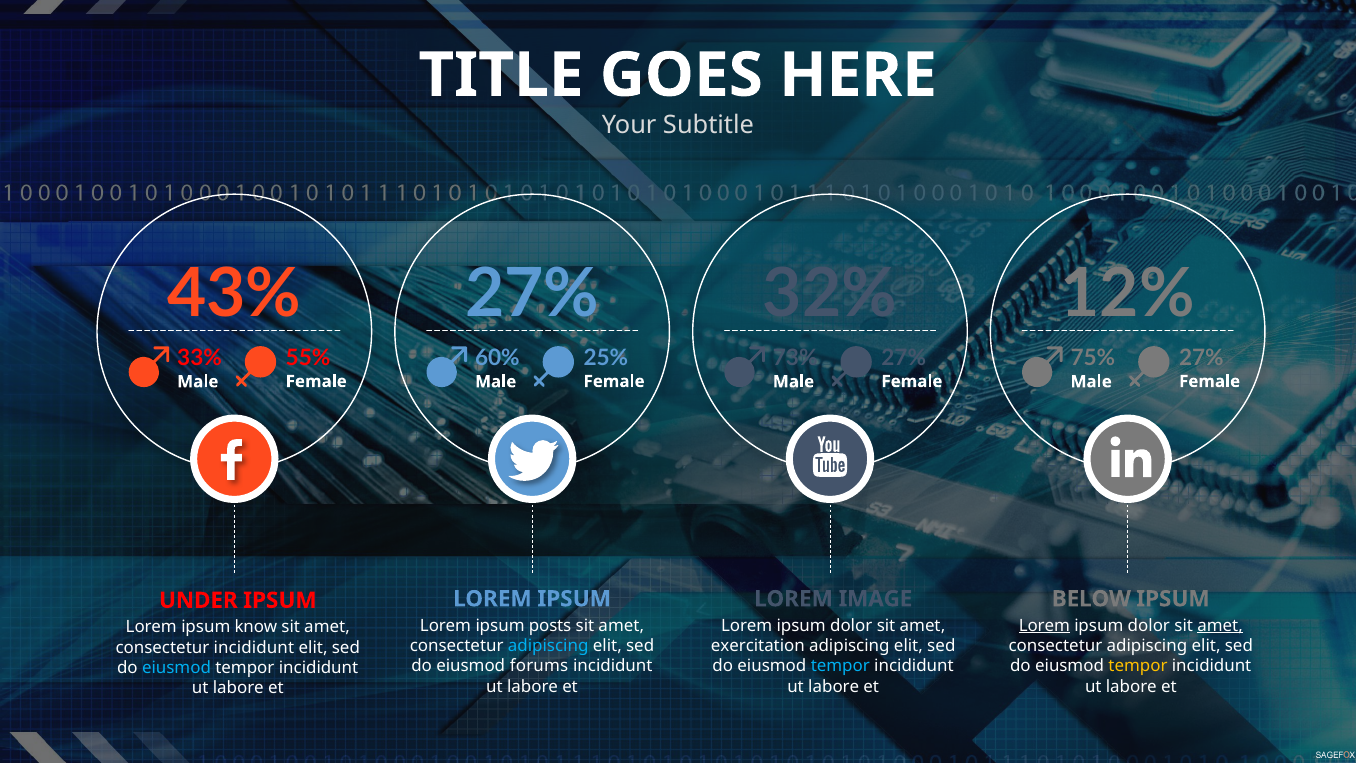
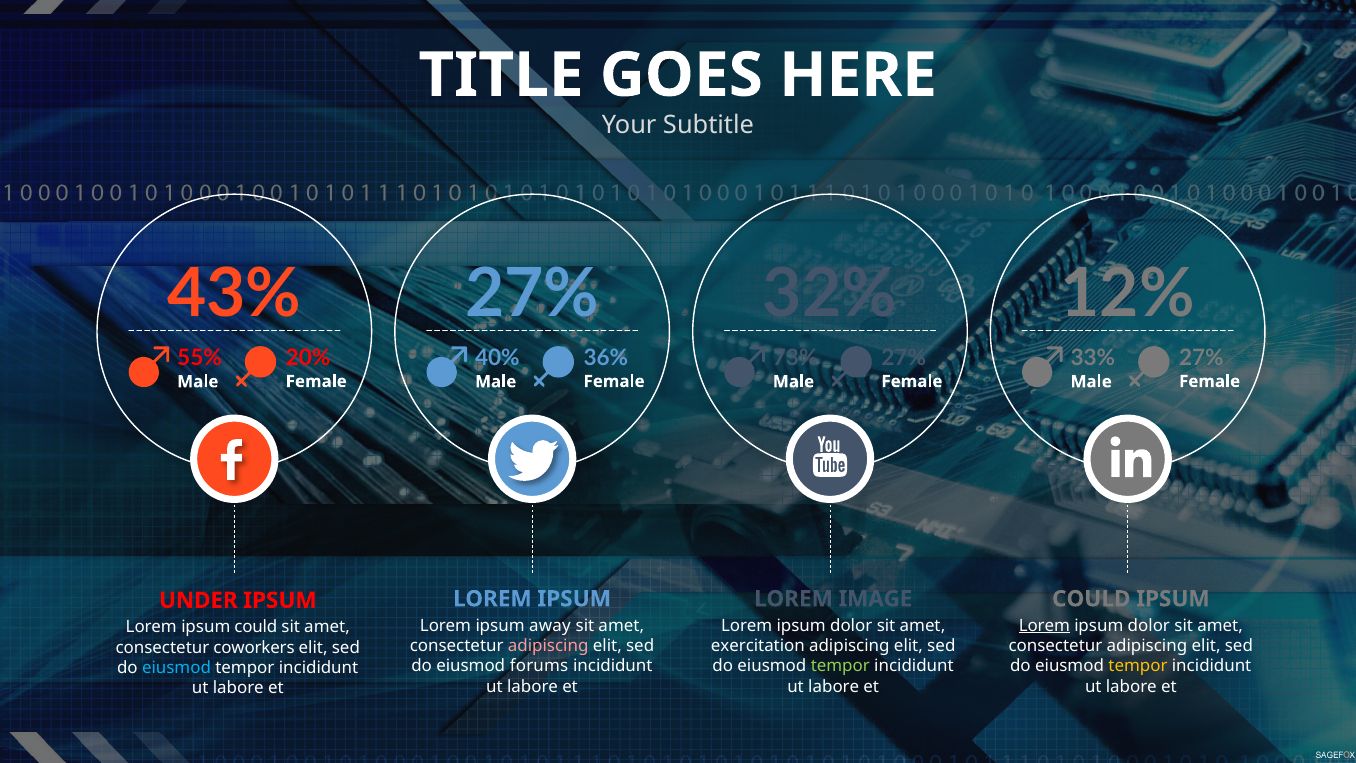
55%: 55% -> 20%
25%: 25% -> 36%
33%: 33% -> 55%
60%: 60% -> 40%
75%: 75% -> 33%
BELOW at (1091, 599): BELOW -> COULD
posts: posts -> away
amet at (1220, 625) underline: present -> none
ipsum know: know -> could
adipiscing at (548, 646) colour: light blue -> pink
consectetur incididunt: incididunt -> coworkers
tempor at (840, 666) colour: light blue -> light green
